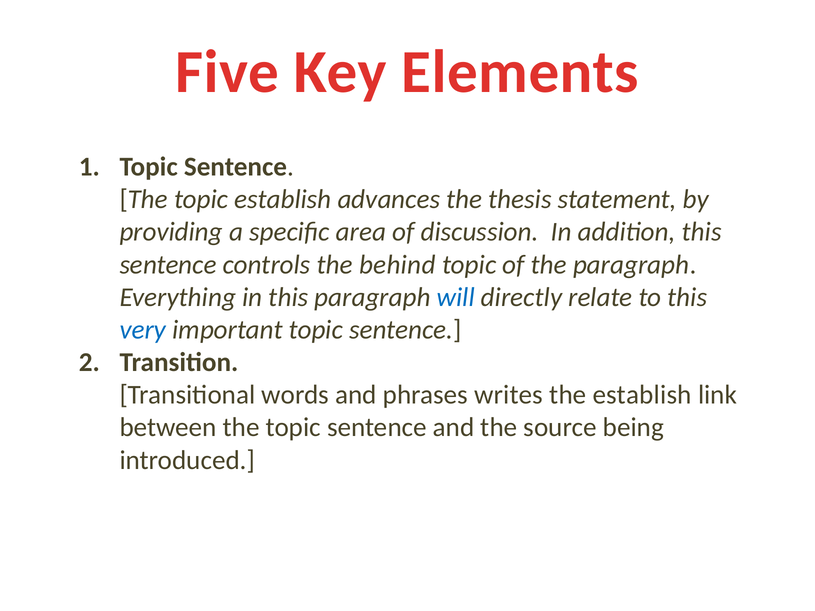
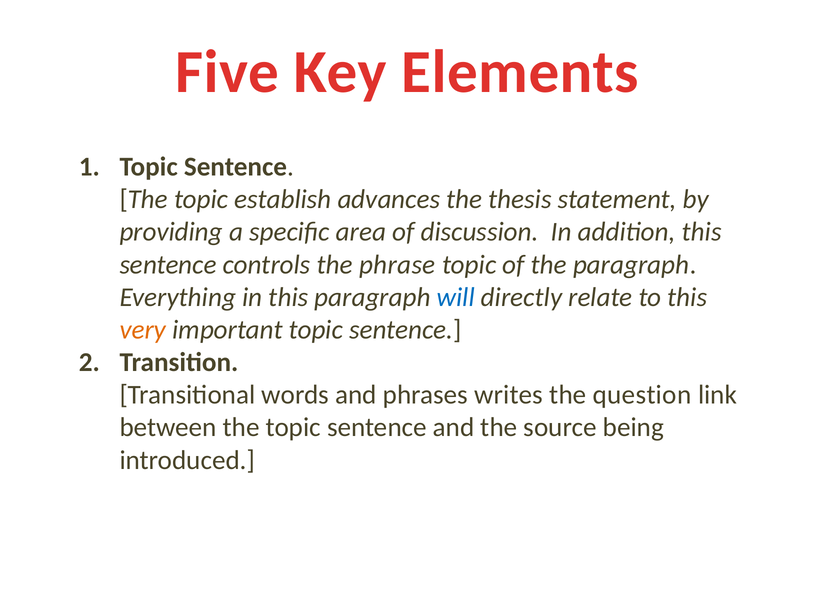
behind: behind -> phrase
very colour: blue -> orange
the establish: establish -> question
